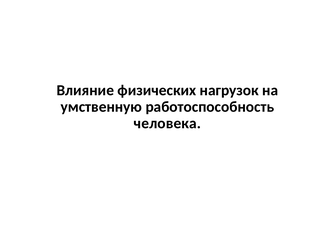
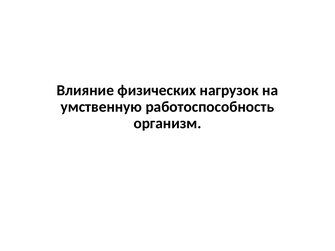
человека: человека -> организм
